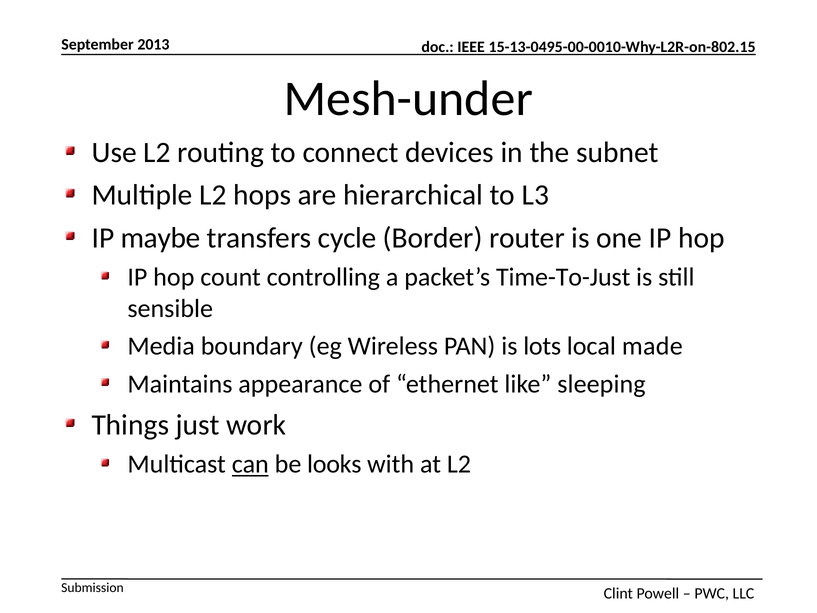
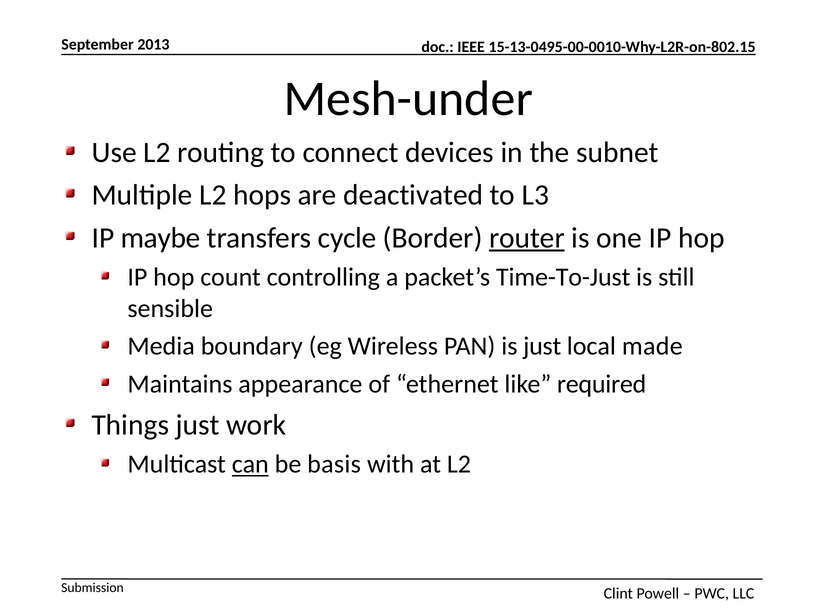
hierarchical: hierarchical -> deactivated
router underline: none -> present
is lots: lots -> just
sleeping: sleeping -> required
looks: looks -> basis
